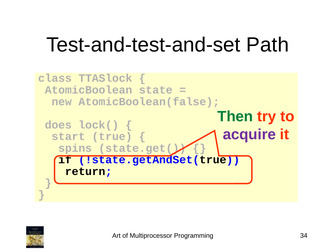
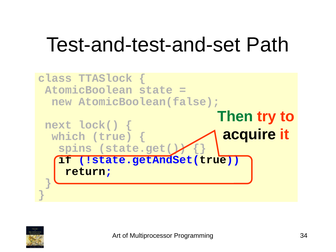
does: does -> next
acquire colour: purple -> black
start: start -> which
